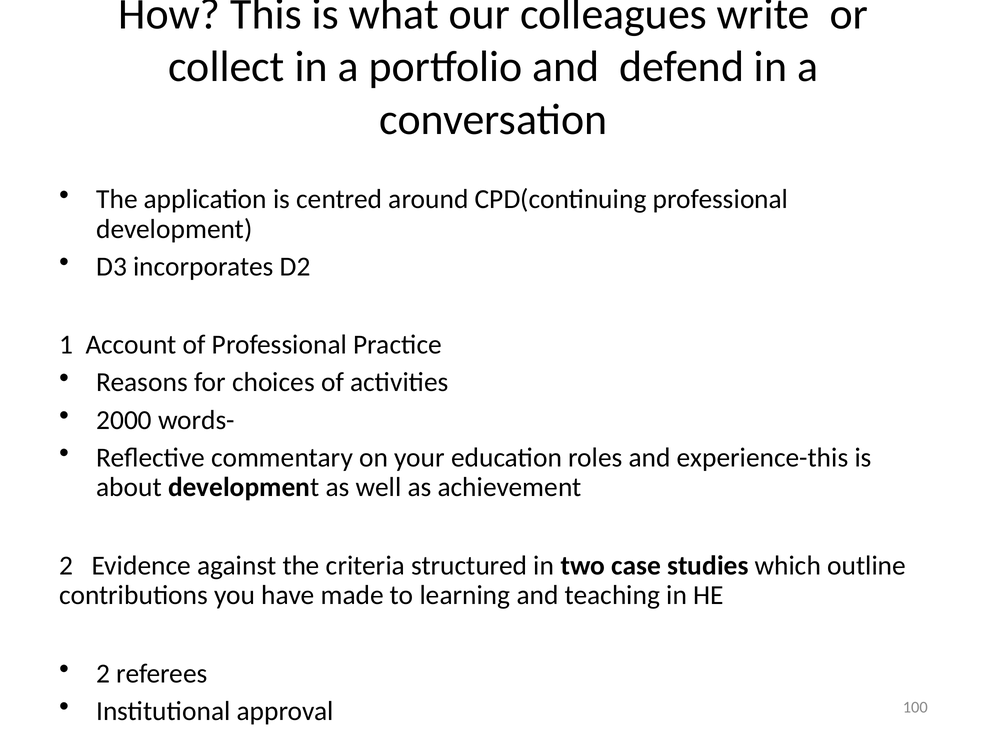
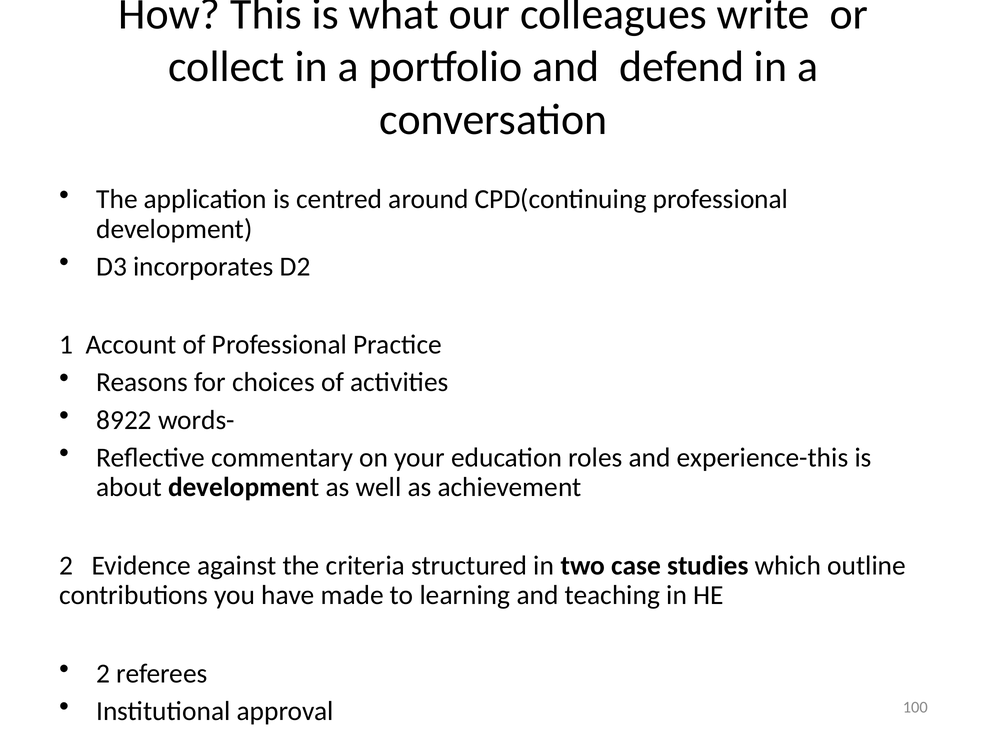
2000: 2000 -> 8922
